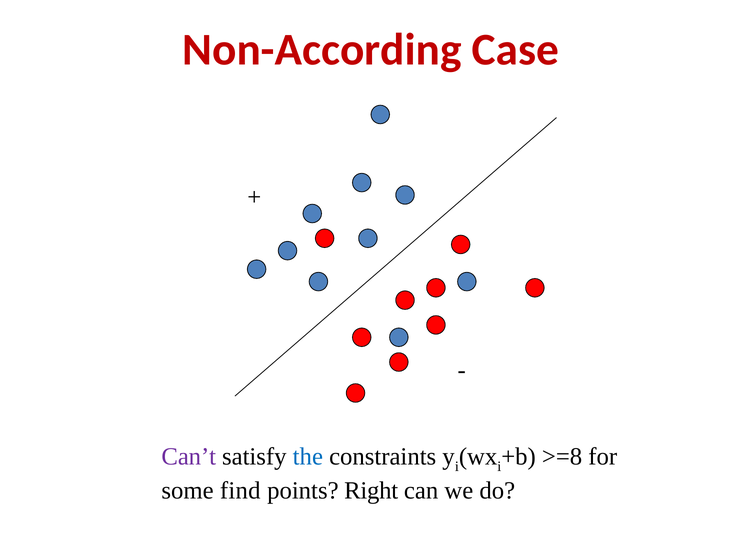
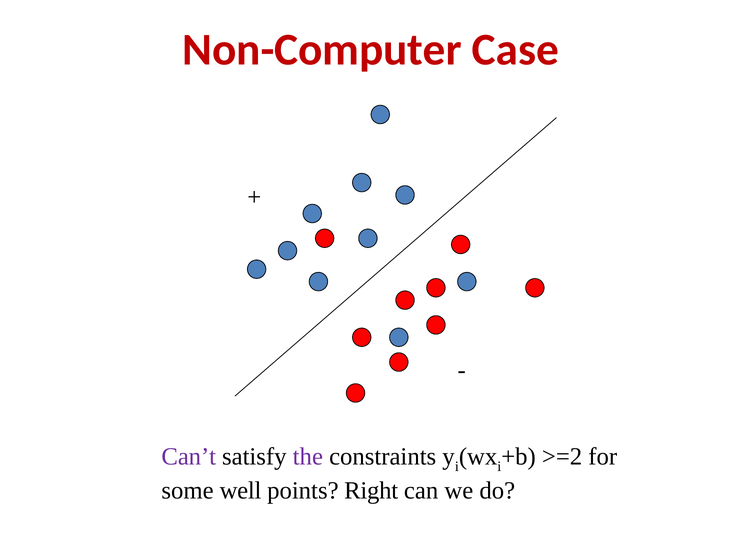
Non-According: Non-According -> Non-Computer
the colour: blue -> purple
>=8: >=8 -> >=2
find: find -> well
